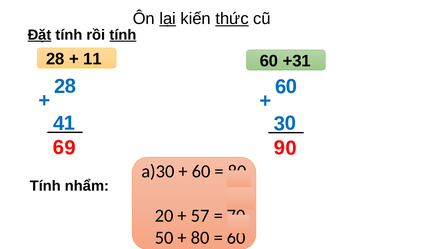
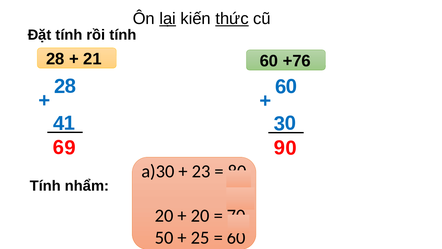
Đặt underline: present -> none
tính at (123, 35) underline: present -> none
11: 11 -> 21
+31: +31 -> +76
60 at (201, 171): 60 -> 23
57 at (200, 215): 57 -> 20
80 at (200, 237): 80 -> 25
